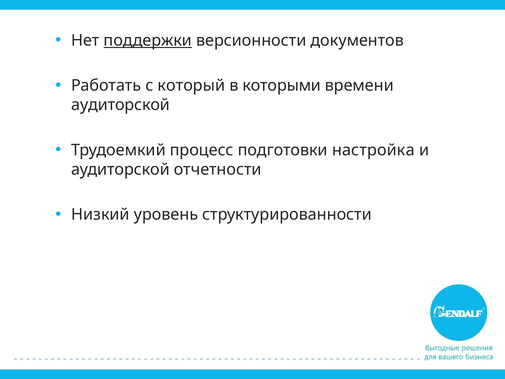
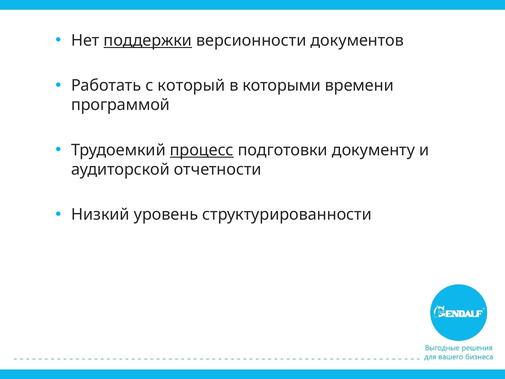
аудиторской at (121, 105): аудиторской -> программой
процесс underline: none -> present
настройка: настройка -> документу
